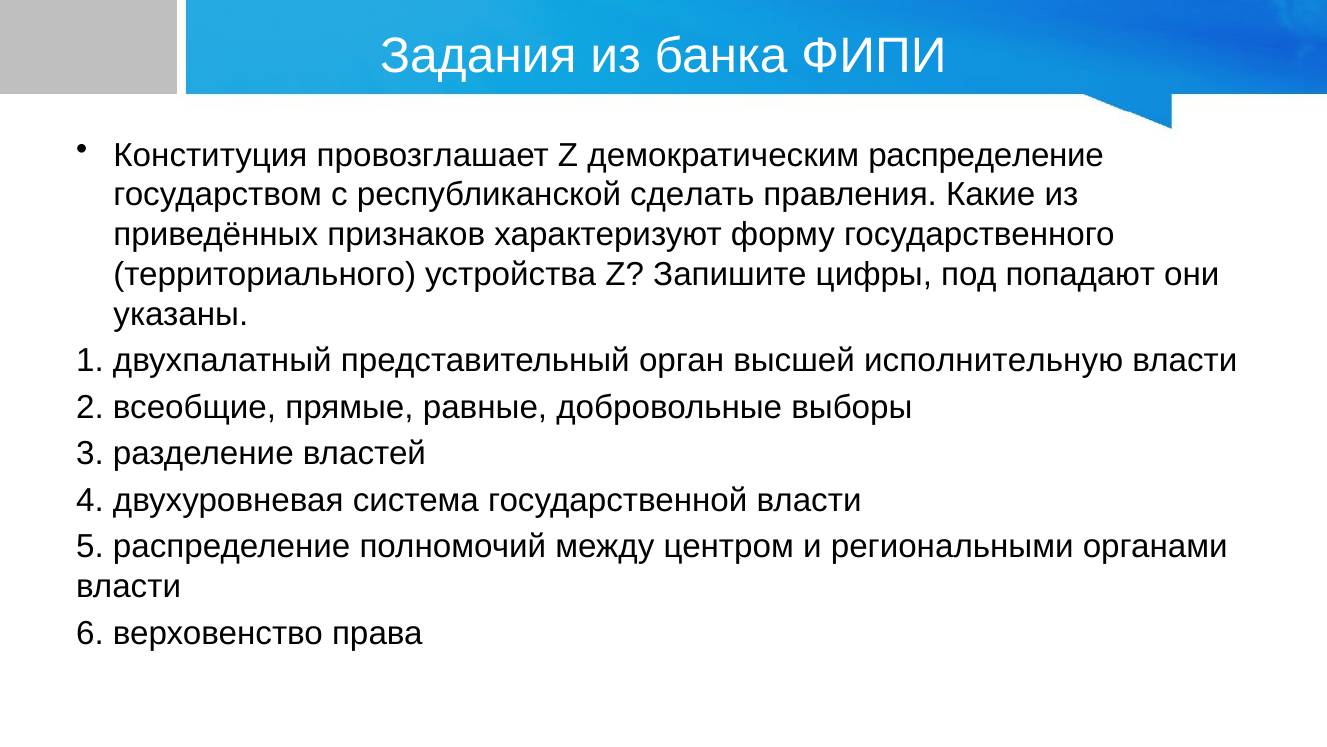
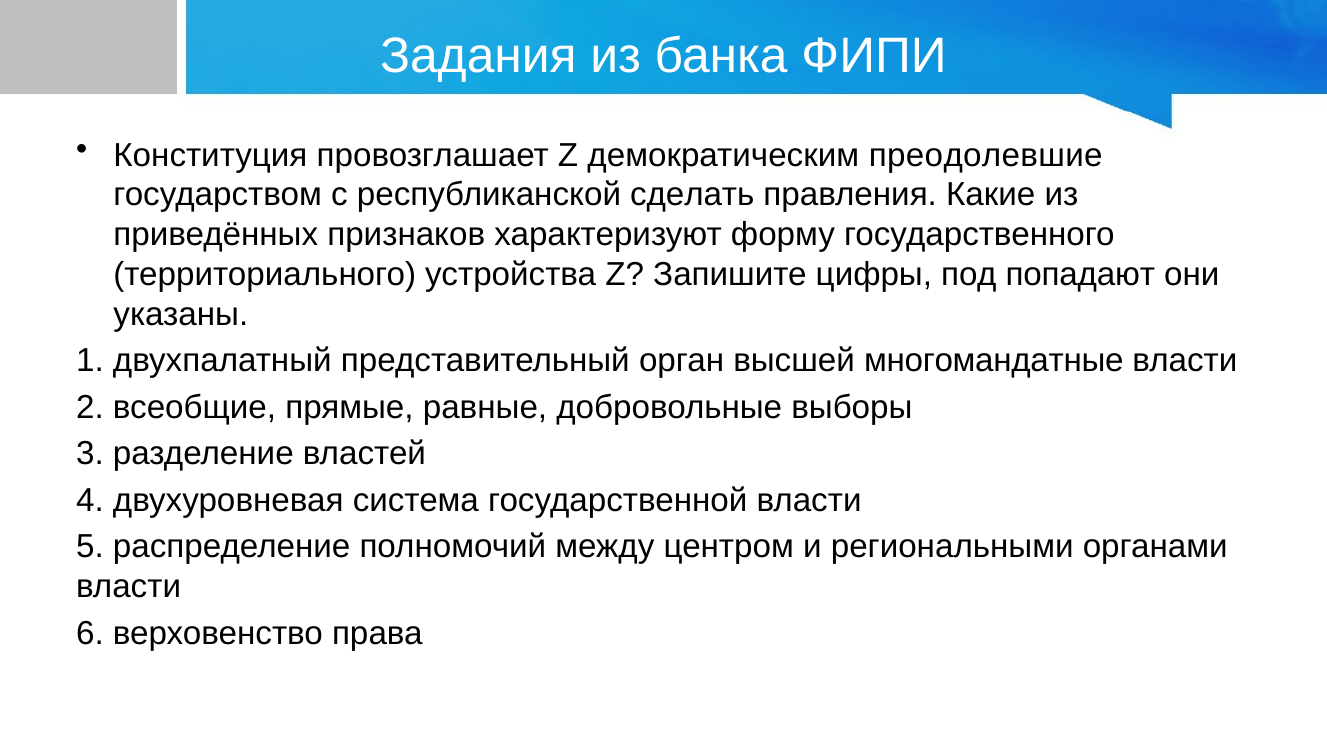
демократическим распределение: распределение -> преодолевшие
исполнительную: исполнительную -> многомандатные
